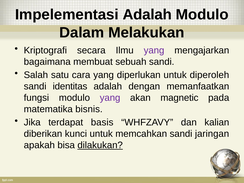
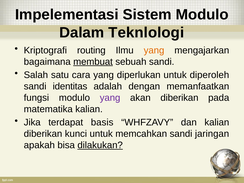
Impelementasi Adalah: Adalah -> Sistem
Melakukan: Melakukan -> Teknlologi
secara: secara -> routing
yang at (154, 50) colour: purple -> orange
membuat underline: none -> present
akan magnetic: magnetic -> diberikan
matematika bisnis: bisnis -> kalian
